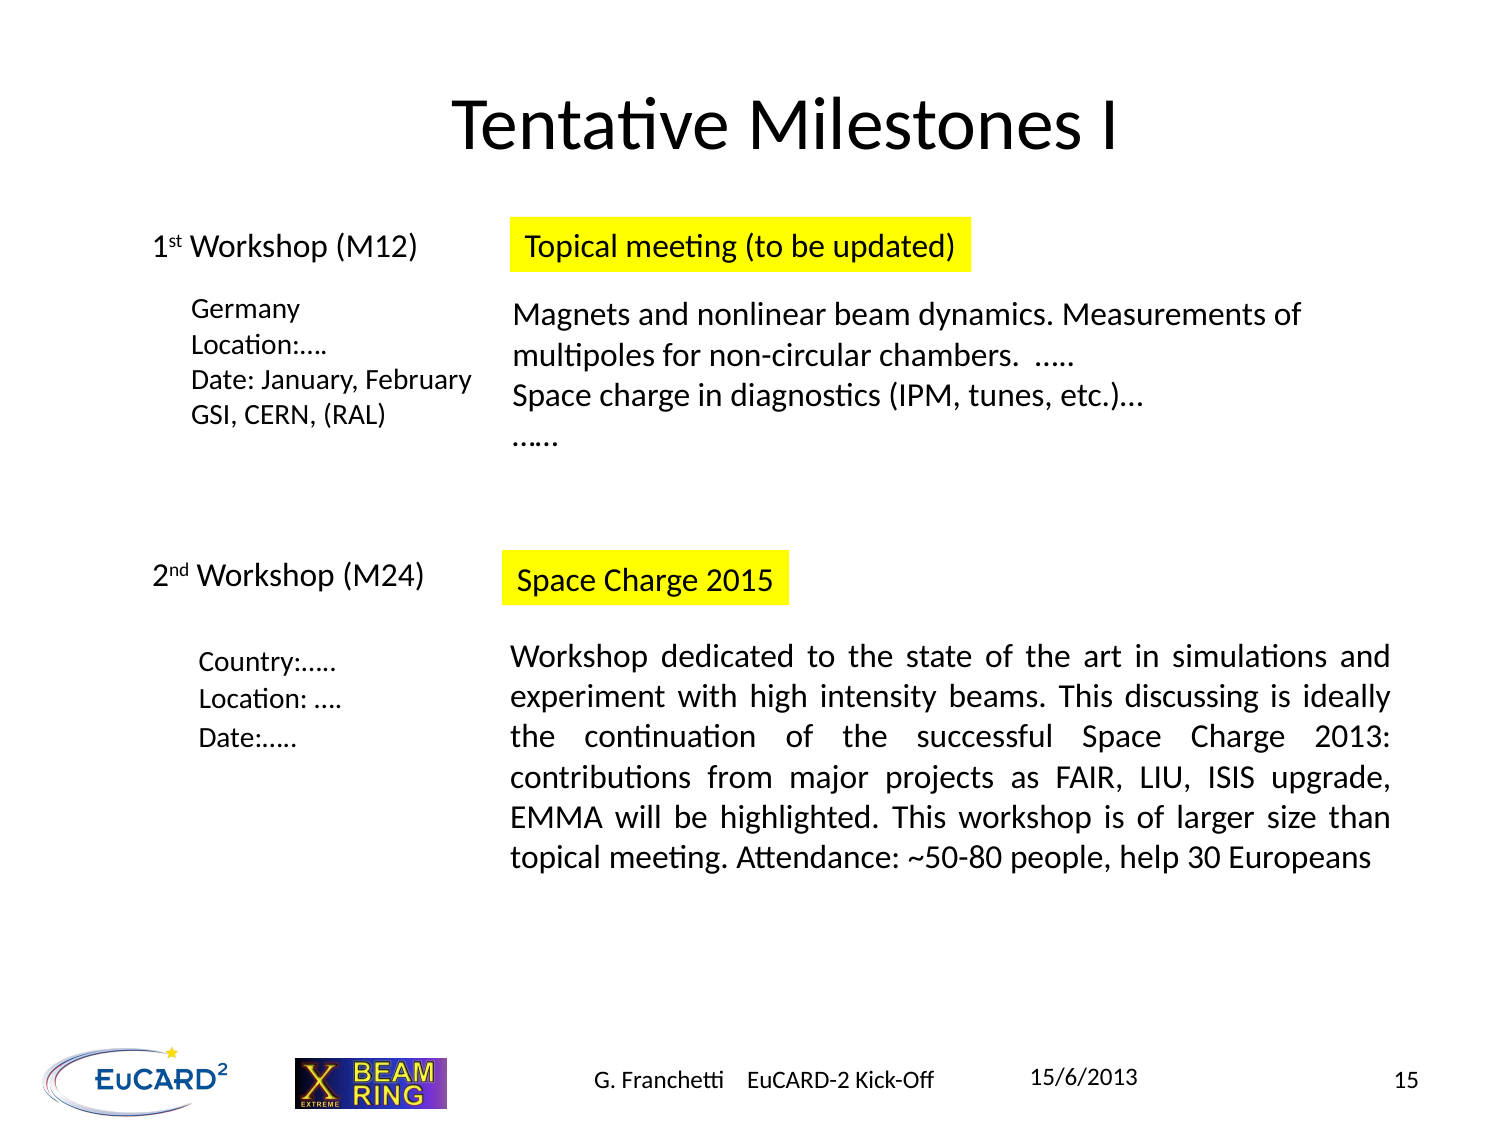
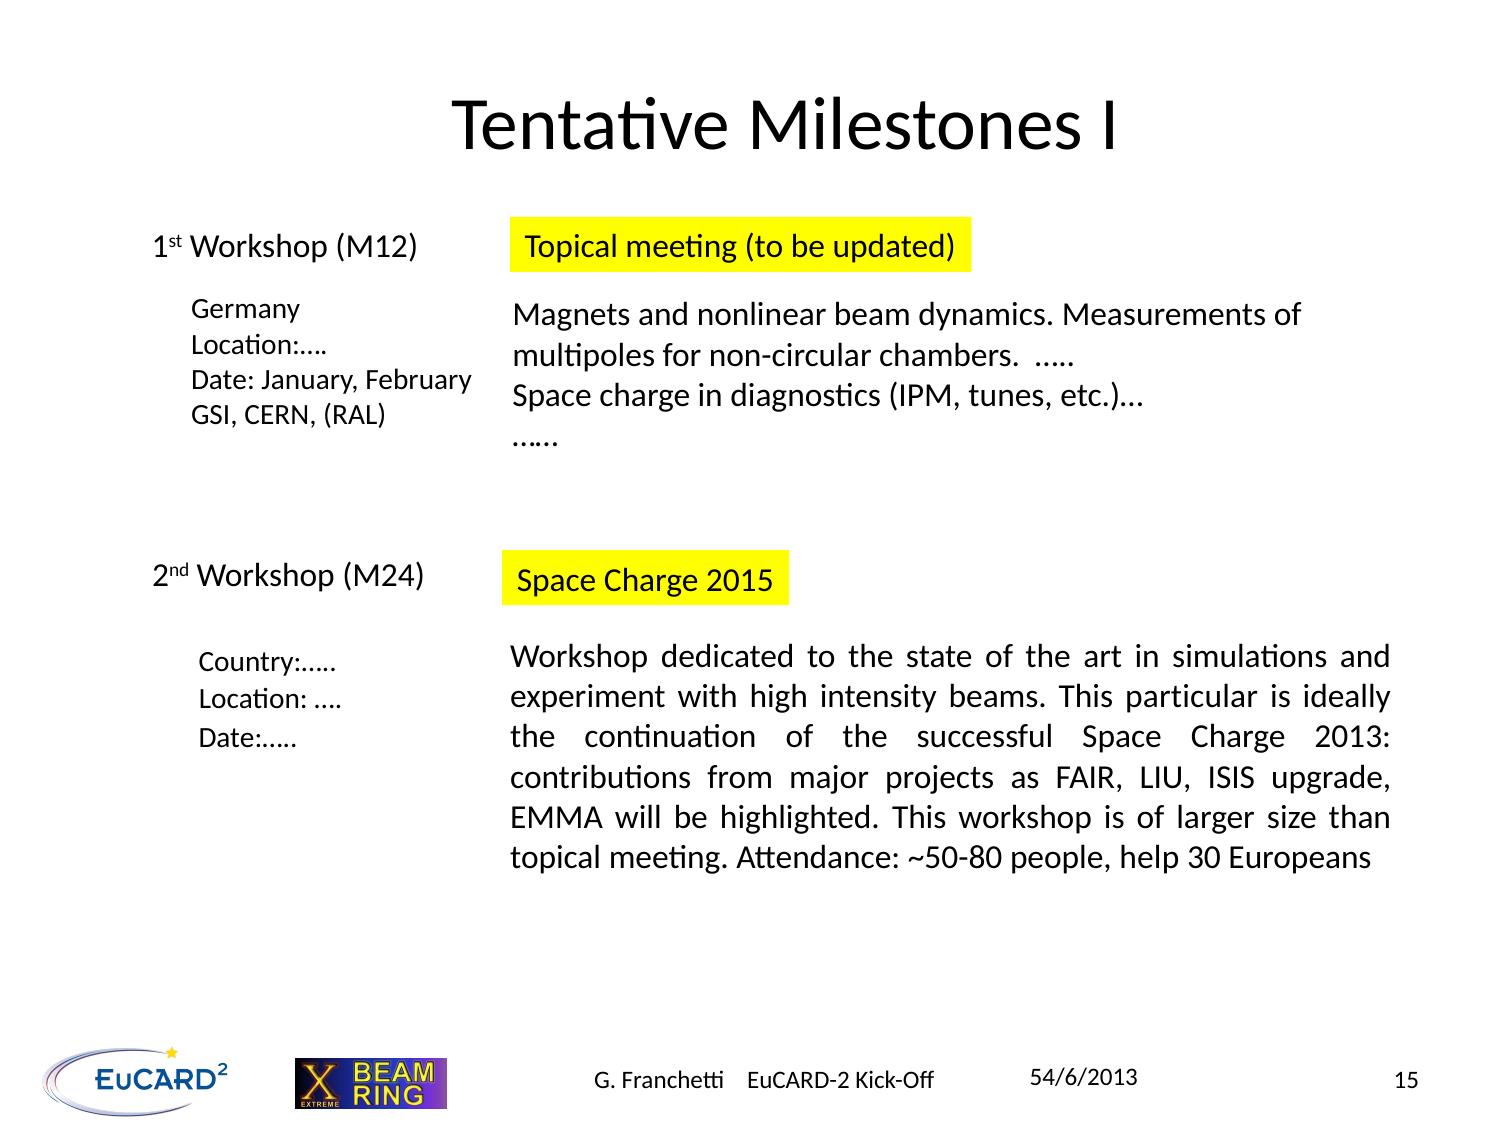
discussing: discussing -> particular
15/6/2013: 15/6/2013 -> 54/6/2013
